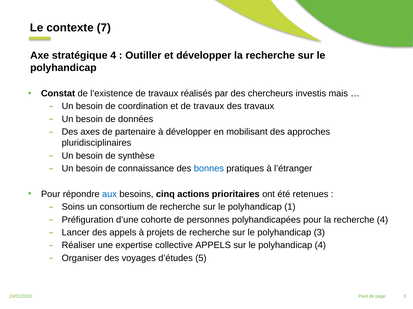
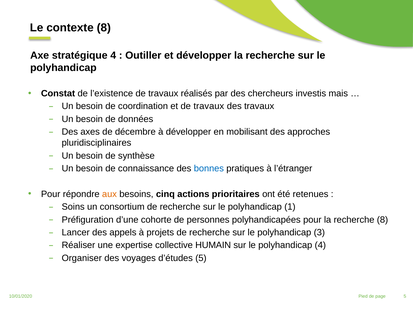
contexte 7: 7 -> 8
partenaire: partenaire -> décembre
aux colour: blue -> orange
recherche 4: 4 -> 8
collective APPELS: APPELS -> HUMAIN
